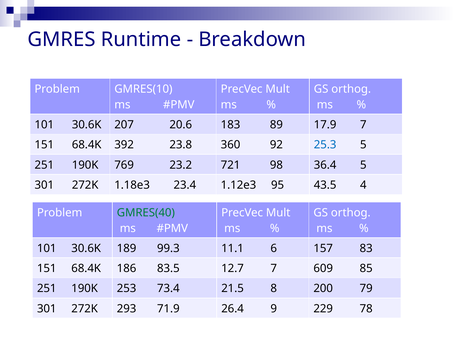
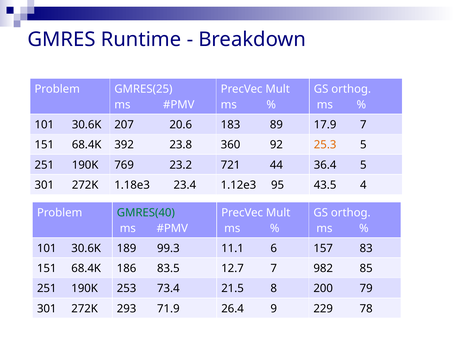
GMRES(10: GMRES(10 -> GMRES(25
25.3 colour: blue -> orange
98: 98 -> 44
609: 609 -> 982
